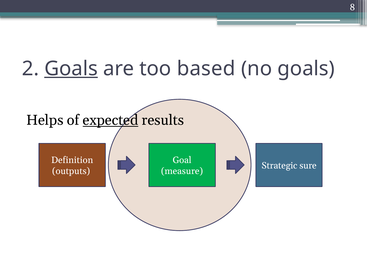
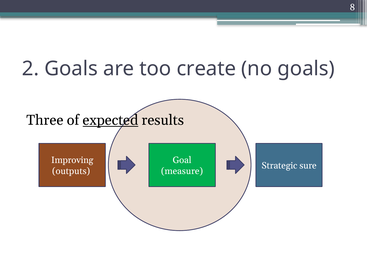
Goals at (71, 69) underline: present -> none
based: based -> create
Helps: Helps -> Three
Definition: Definition -> Improving
